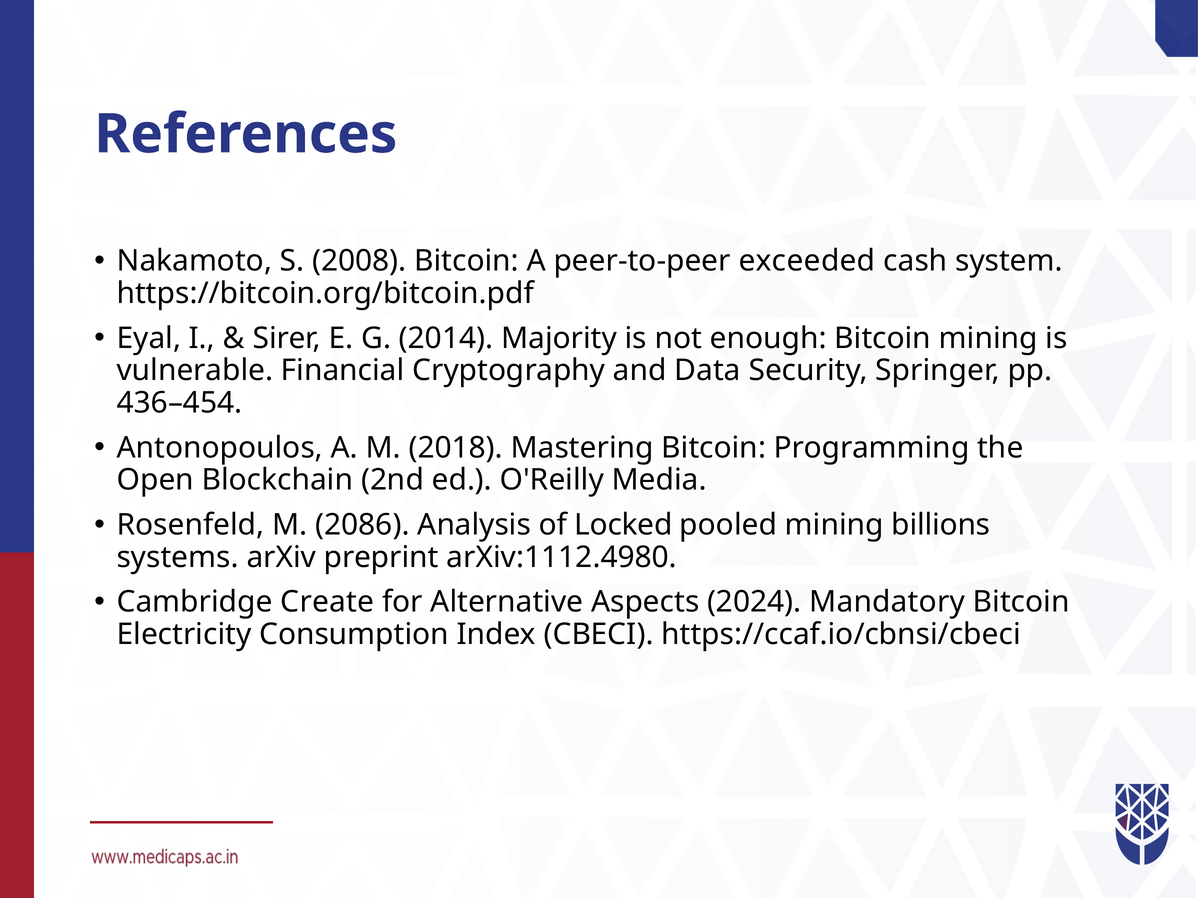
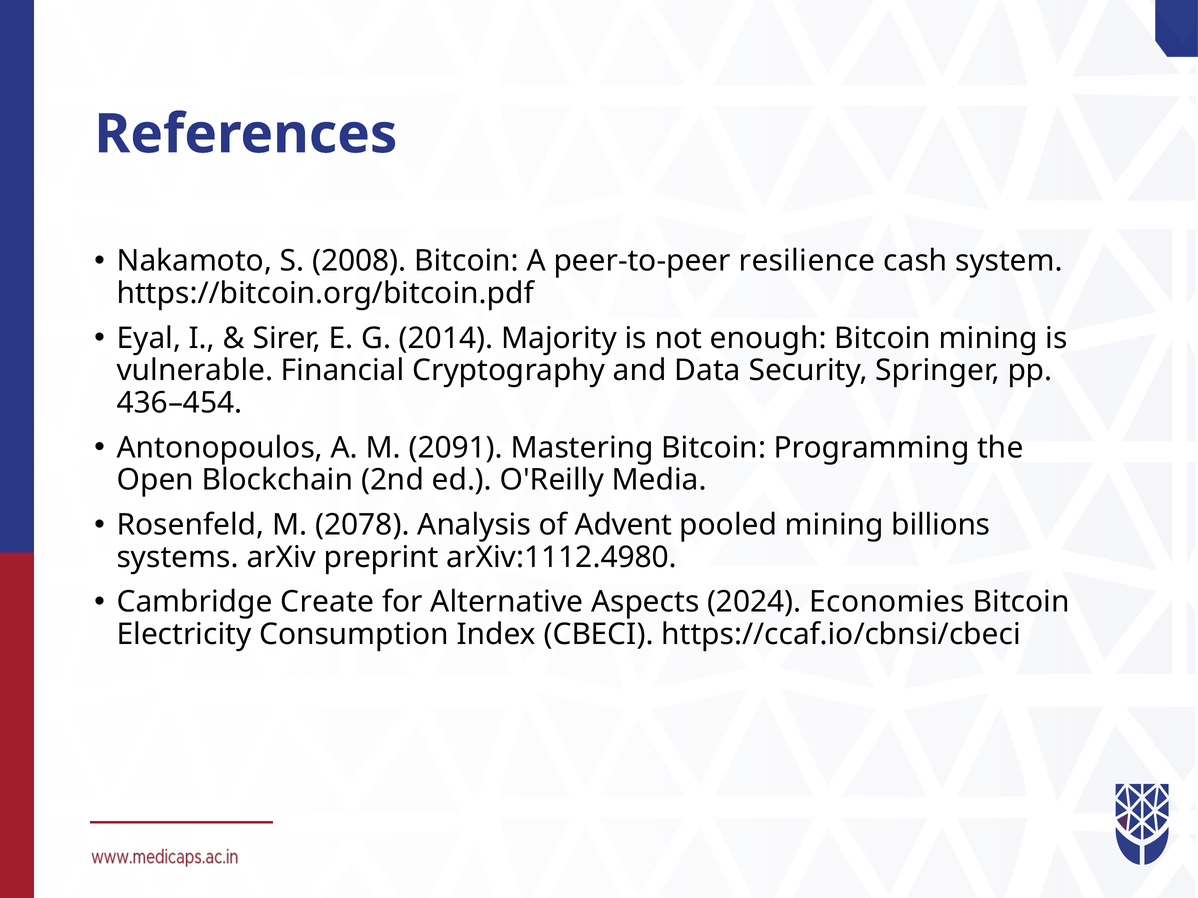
exceeded: exceeded -> resilience
2018: 2018 -> 2091
2086: 2086 -> 2078
Locked: Locked -> Advent
Mandatory: Mandatory -> Economies
